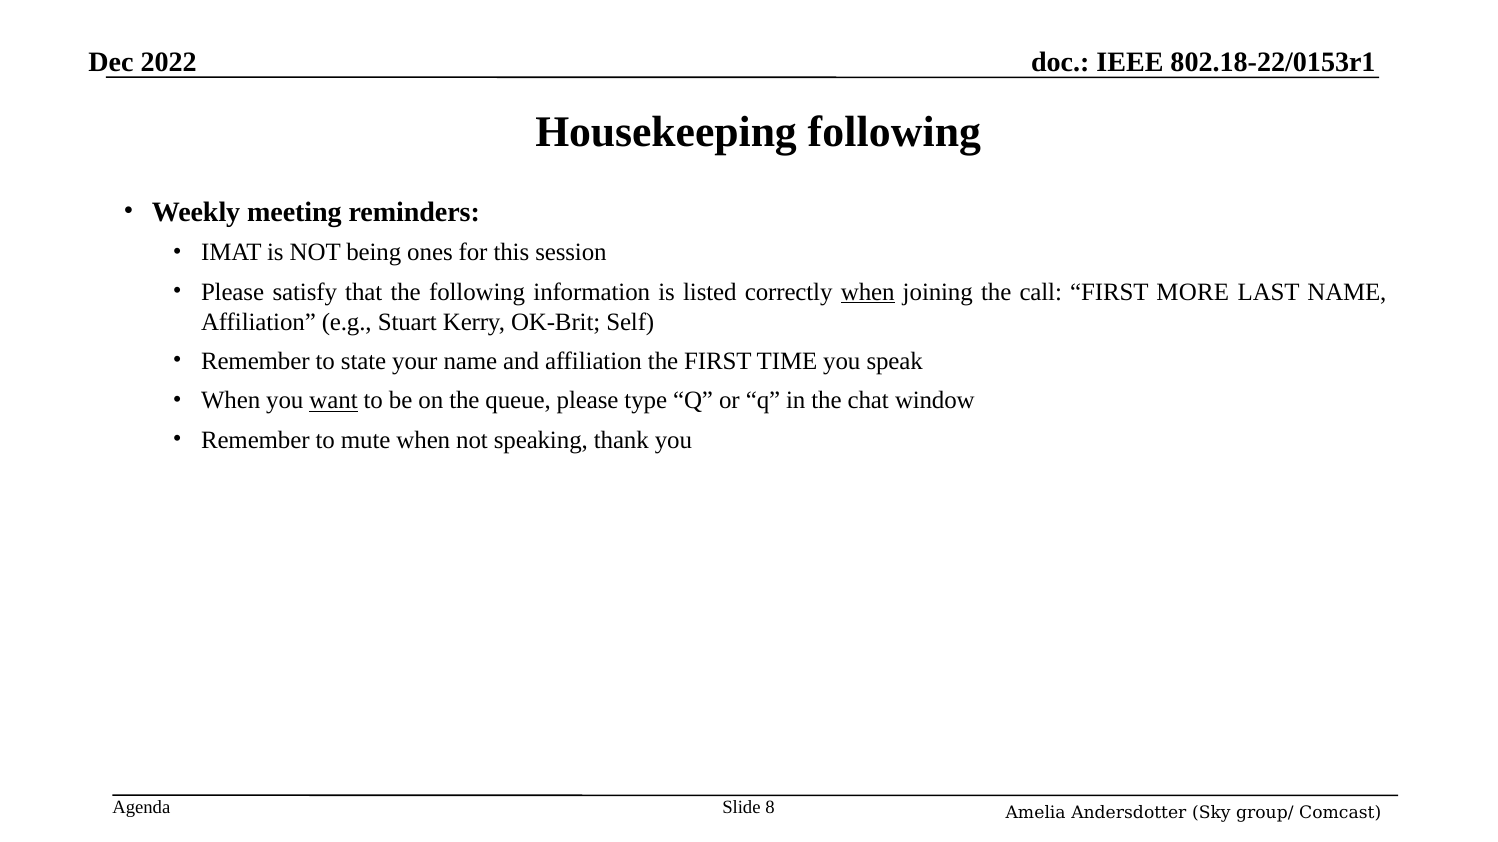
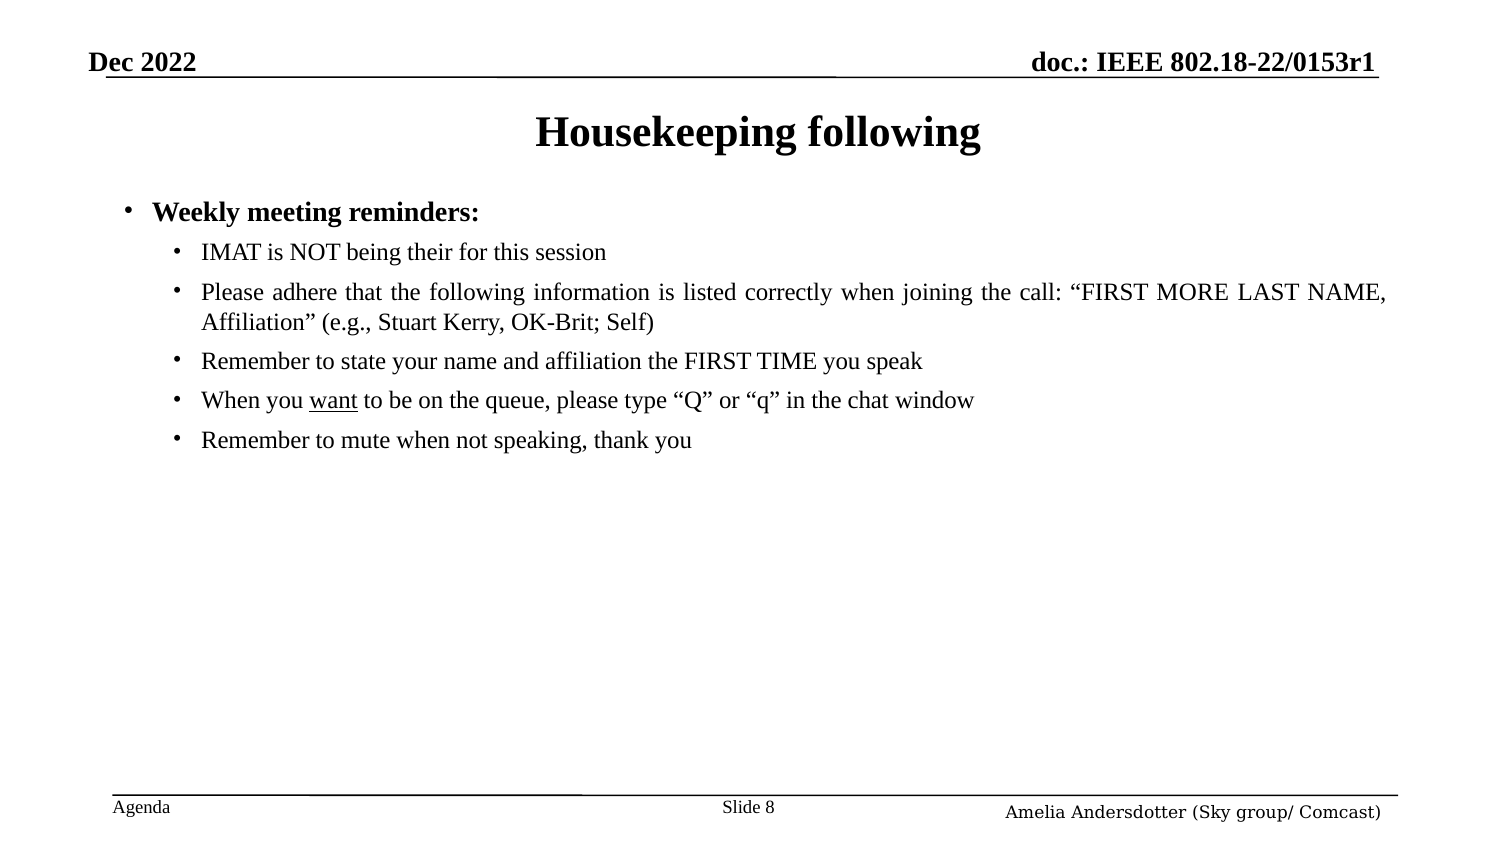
ones: ones -> their
satisfy: satisfy -> adhere
when at (868, 292) underline: present -> none
